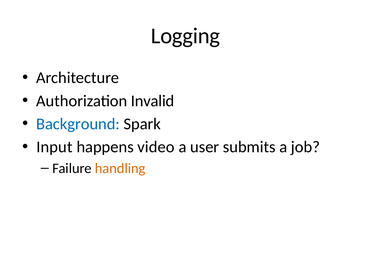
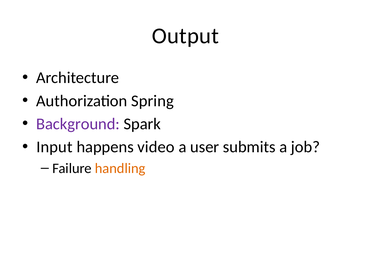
Logging: Logging -> Output
Invalid: Invalid -> Spring
Background colour: blue -> purple
